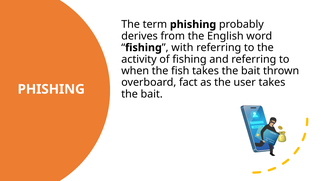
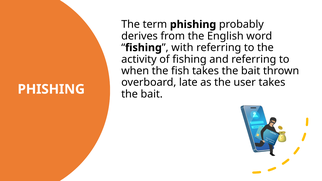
fact: fact -> late
